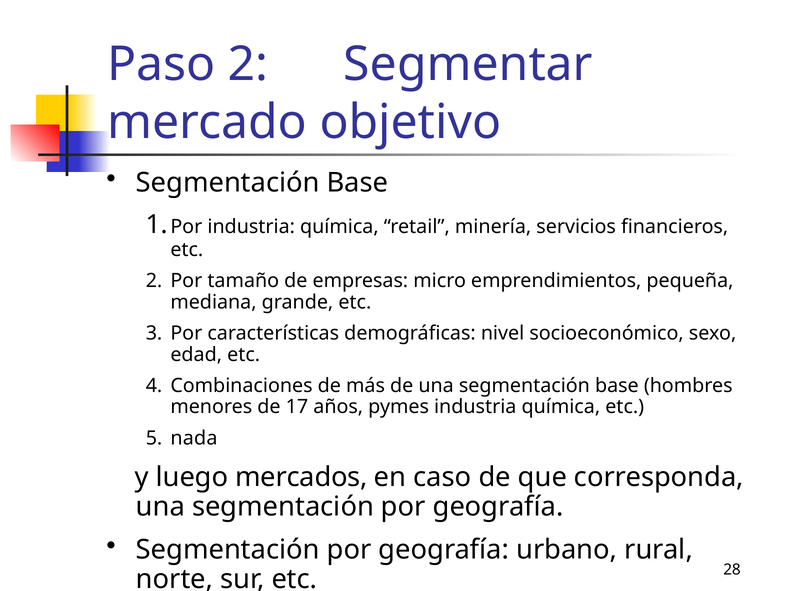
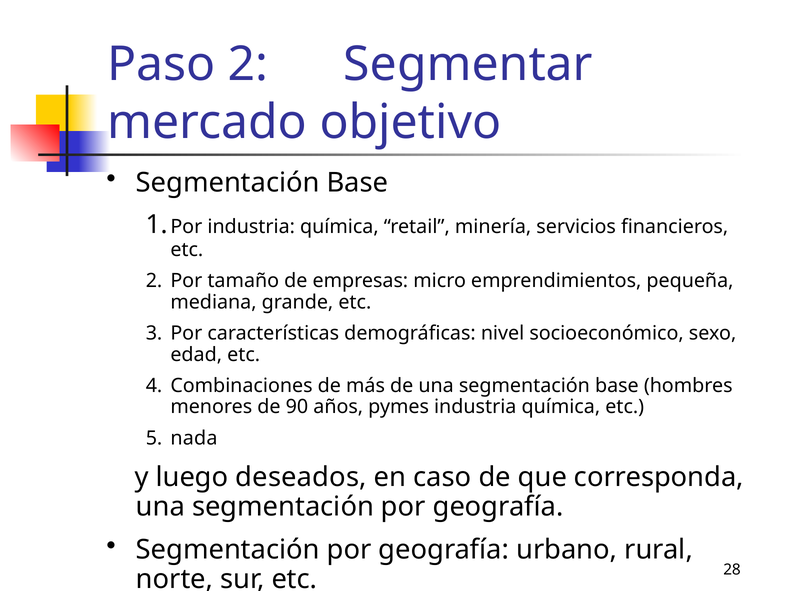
17: 17 -> 90
mercados: mercados -> deseados
